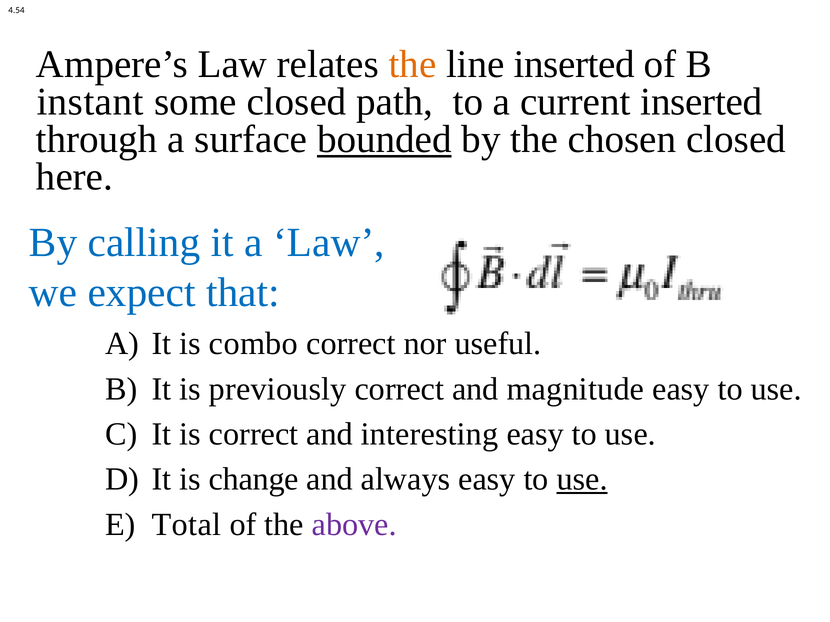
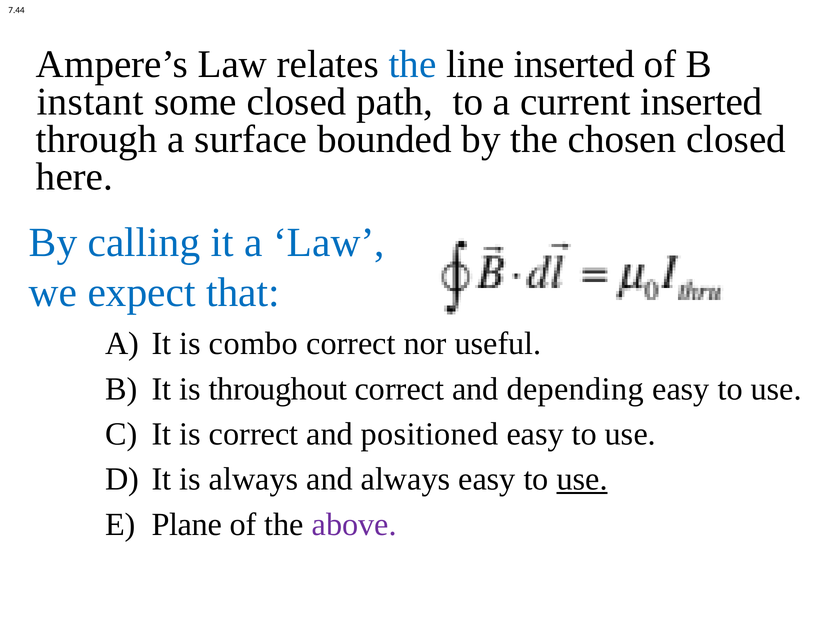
4.54: 4.54 -> 7.44
the at (413, 64) colour: orange -> blue
bounded underline: present -> none
previously: previously -> throughout
magnitude: magnitude -> depending
interesting: interesting -> positioned
is change: change -> always
Total: Total -> Plane
